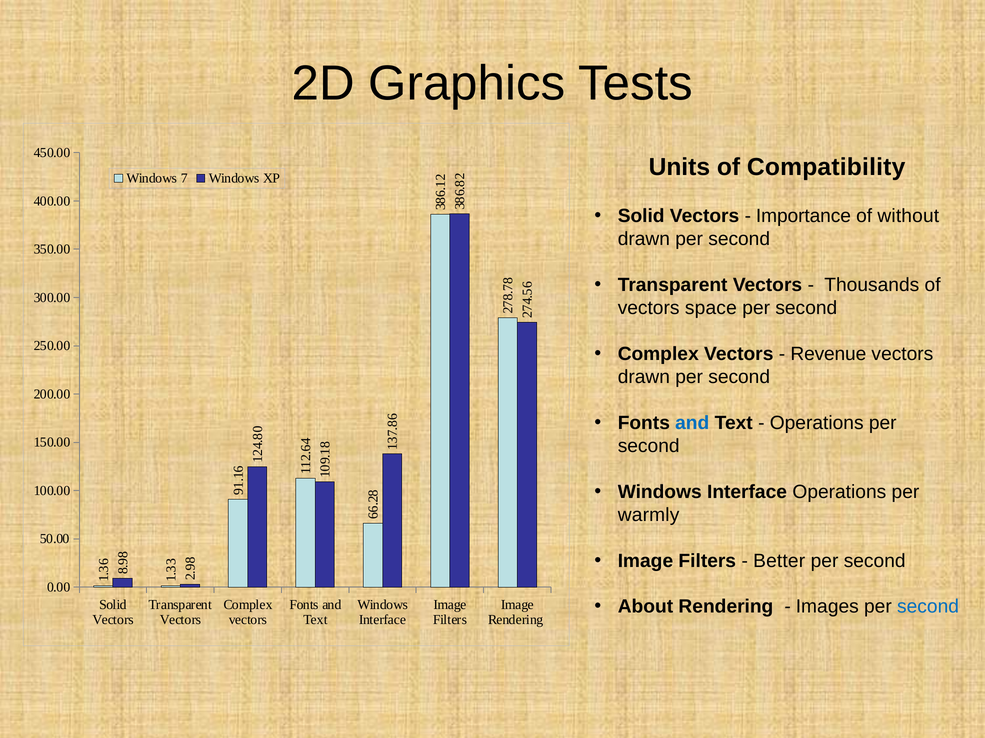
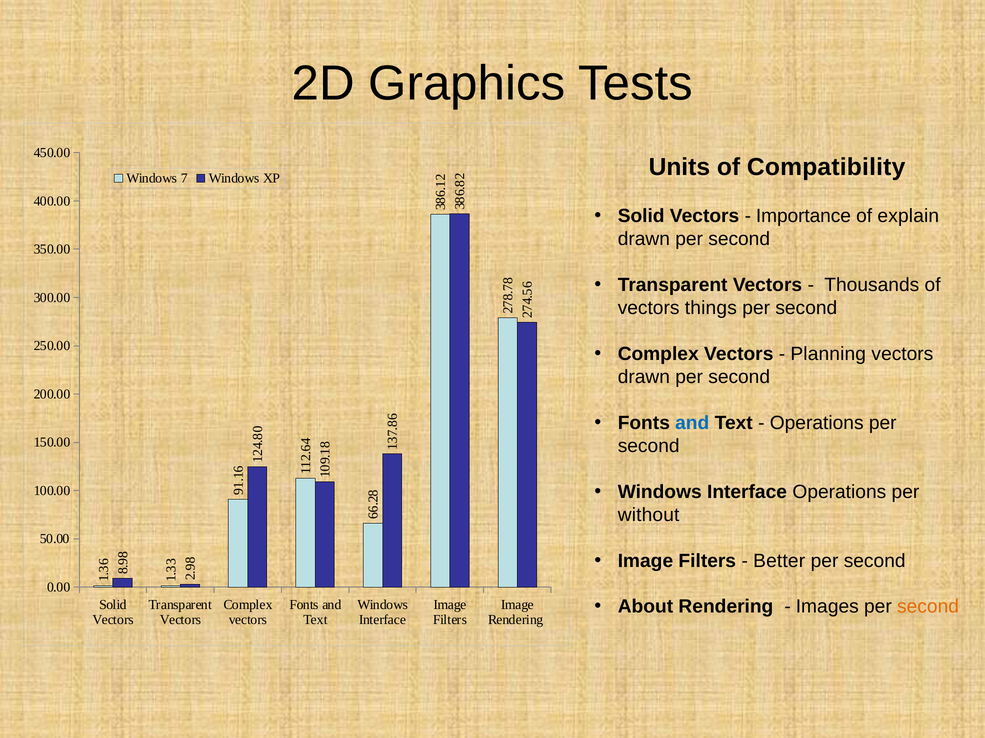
without: without -> explain
space: space -> things
Revenue: Revenue -> Planning
warmly: warmly -> without
second at (928, 607) colour: blue -> orange
